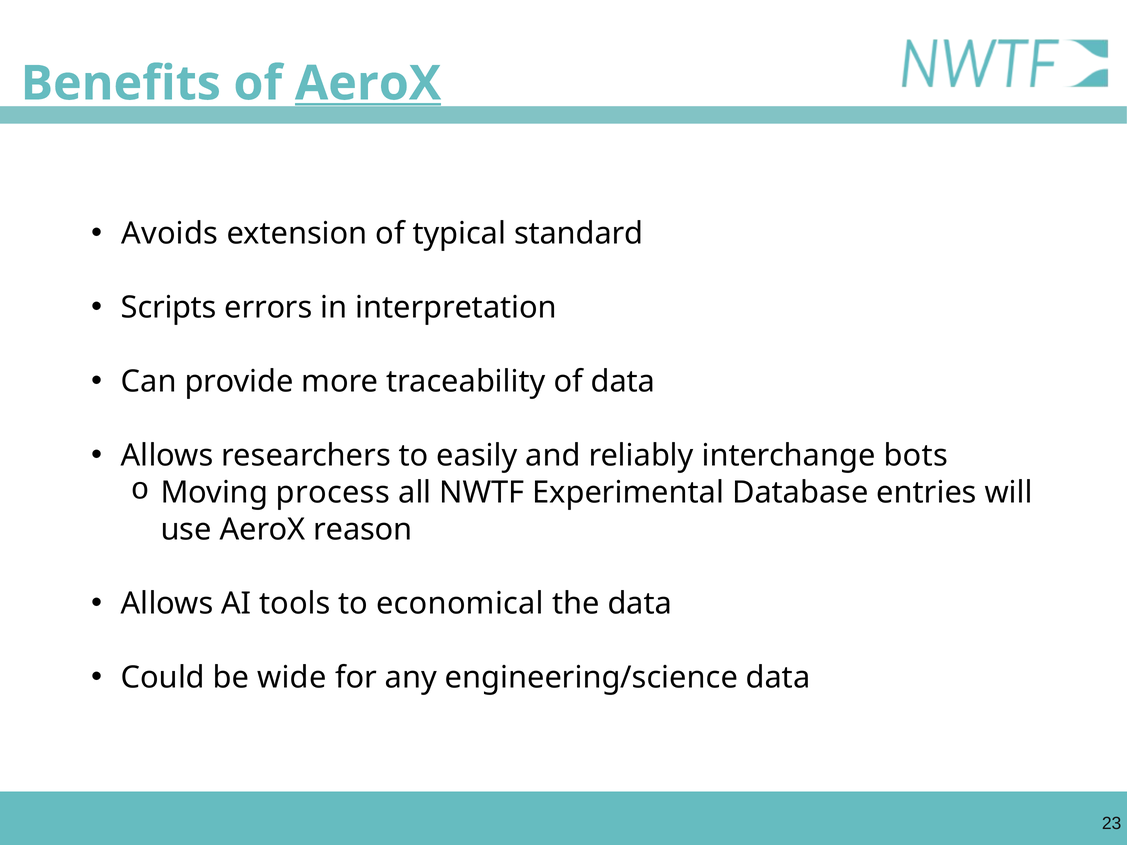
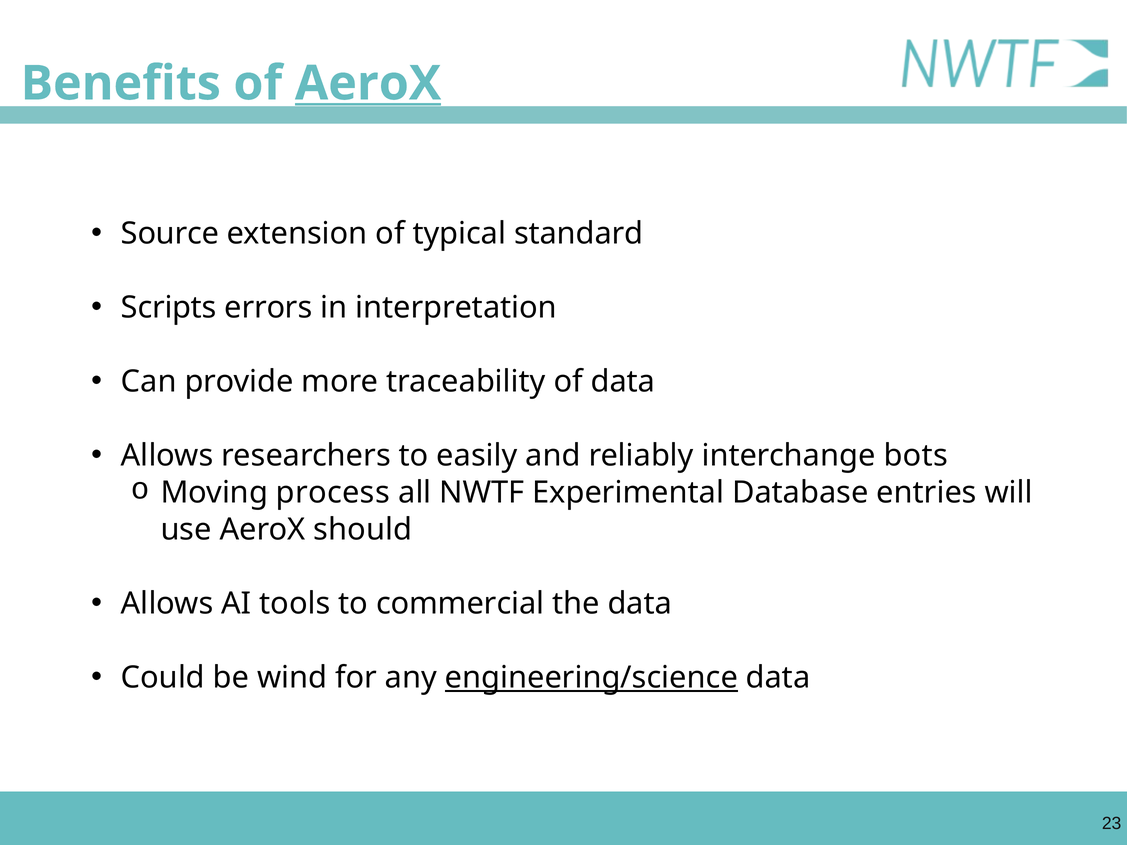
Avoids: Avoids -> Source
reason: reason -> should
economical: economical -> commercial
wide: wide -> wind
engineering/science underline: none -> present
